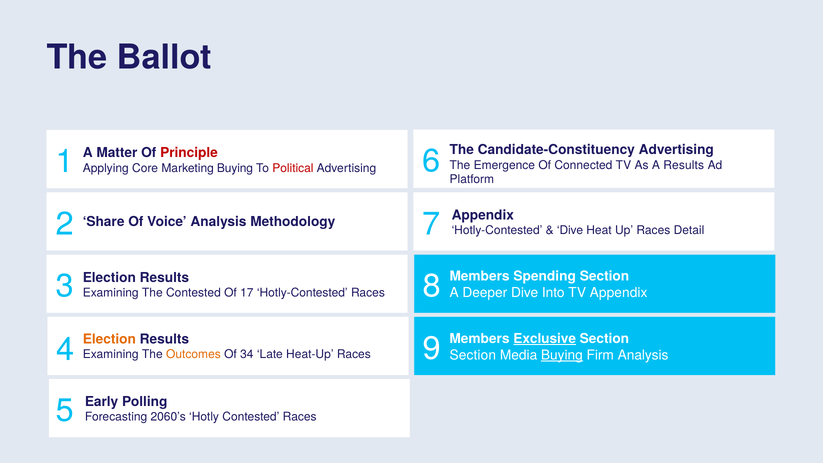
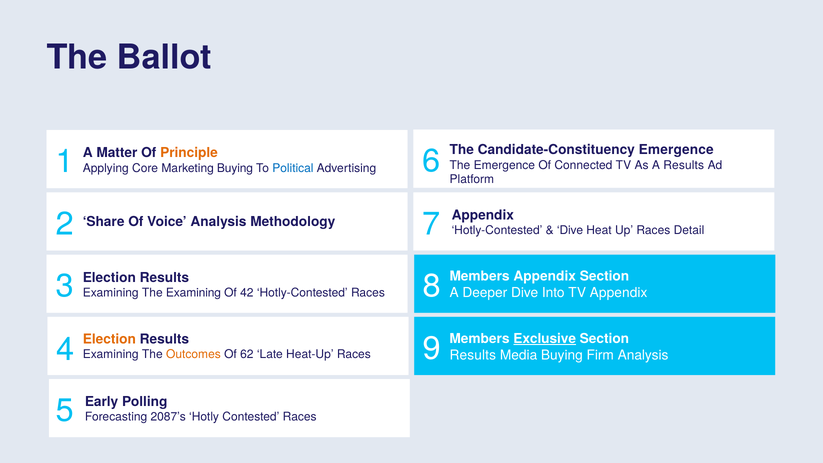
Candidate-Constituency Advertising: Advertising -> Emergence
Principle colour: red -> orange
Political colour: red -> blue
Members Spending: Spending -> Appendix
The Contested: Contested -> Examining
17: 17 -> 42
34: 34 -> 62
Section at (473, 355): Section -> Results
Buying at (562, 355) underline: present -> none
2060’s: 2060’s -> 2087’s
